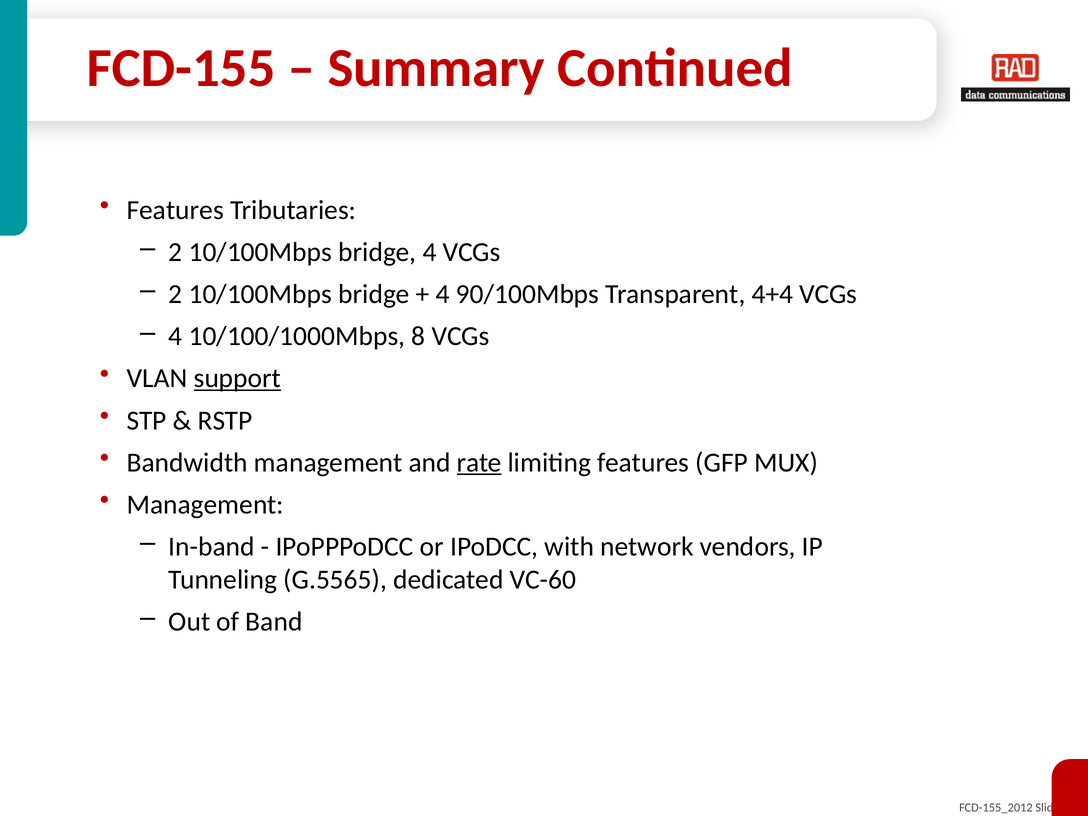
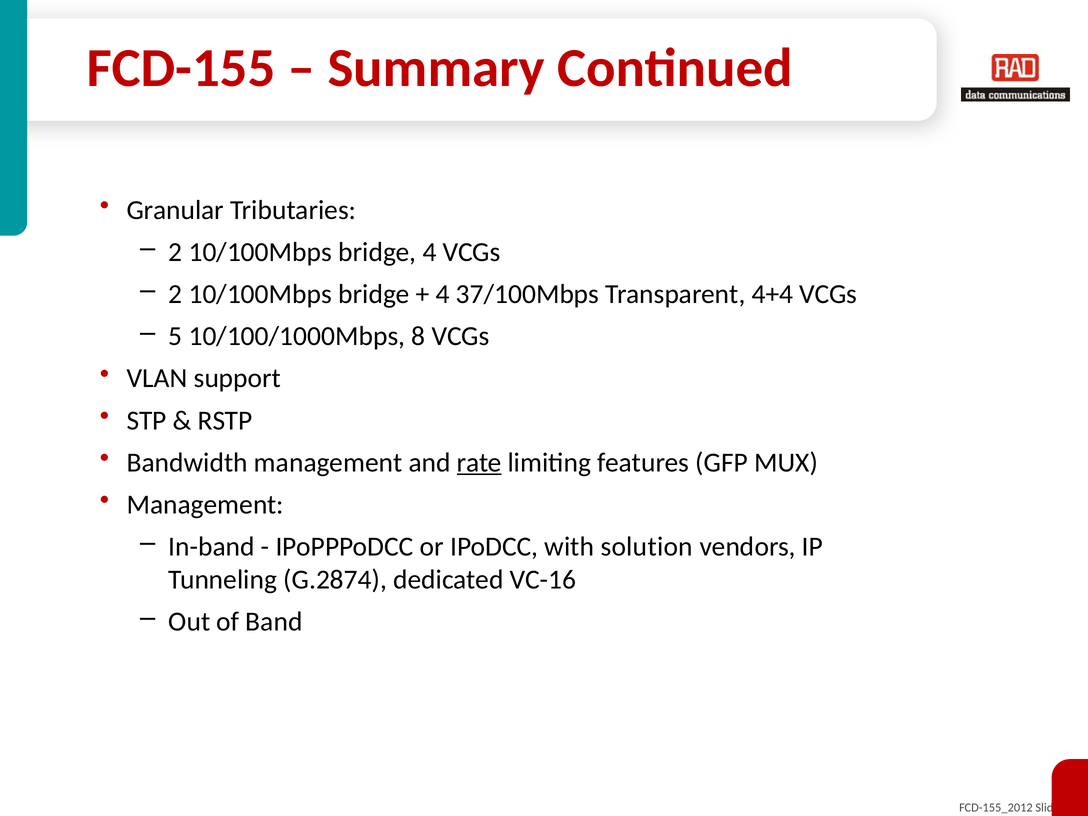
Features at (175, 210): Features -> Granular
90/100Mbps: 90/100Mbps -> 37/100Mbps
4 at (175, 336): 4 -> 5
support underline: present -> none
network: network -> solution
G.5565: G.5565 -> G.2874
VC-60: VC-60 -> VC-16
